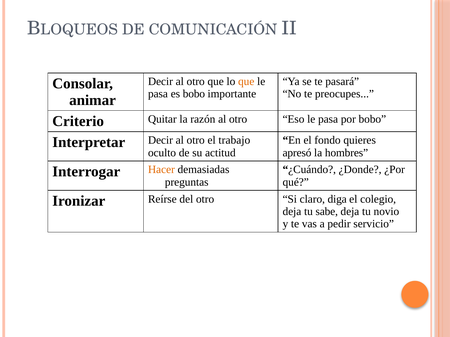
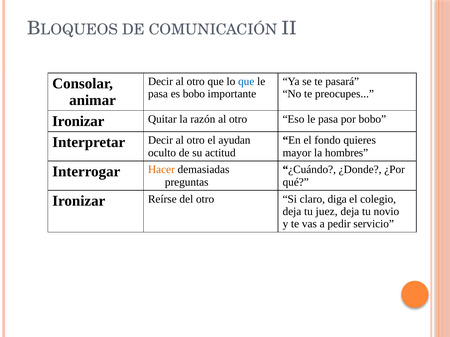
que at (246, 82) colour: orange -> blue
Criterio at (78, 121): Criterio -> Ironizar
trabajo: trabajo -> ayudan
apresó: apresó -> mayor
sabe: sabe -> juez
